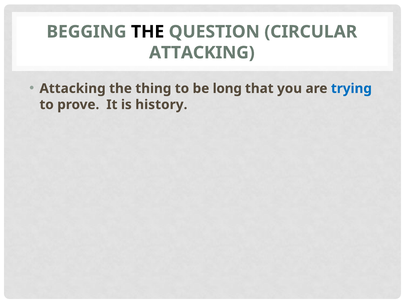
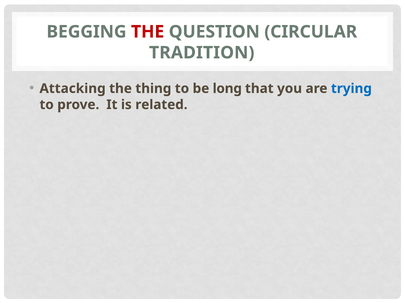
THE at (148, 32) colour: black -> red
ATTACKING at (202, 53): ATTACKING -> TRADITION
history: history -> related
